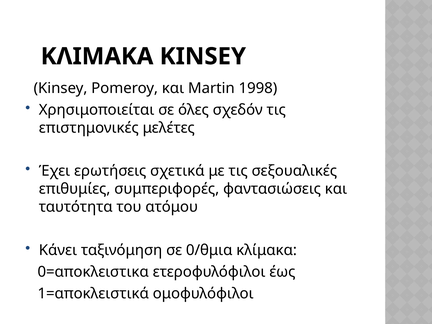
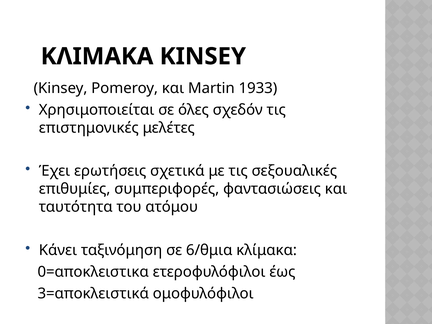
1998: 1998 -> 1933
0/θμια: 0/θμια -> 6/θμια
1=αποκλειστικά: 1=αποκλειστικά -> 3=αποκλειστικά
